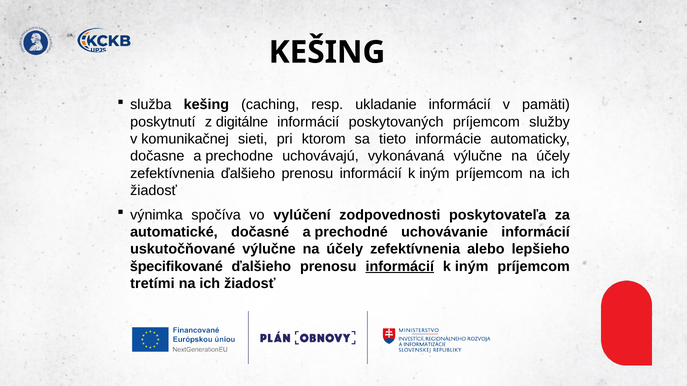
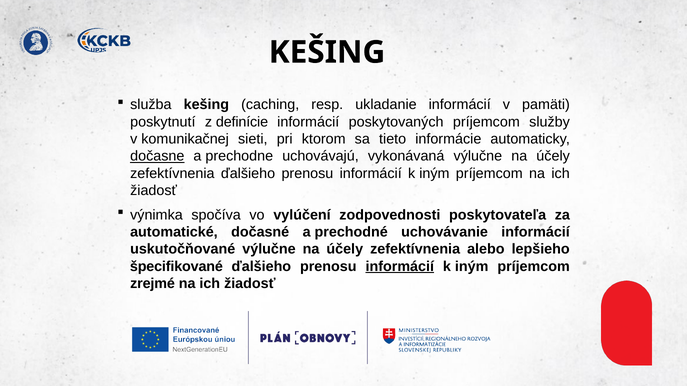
digitálne: digitálne -> definície
dočasne underline: none -> present
tretími: tretími -> zrejmé
